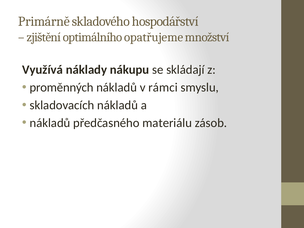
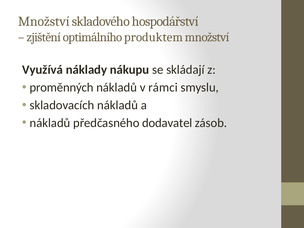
Primárně at (44, 21): Primárně -> Množství
opatřujeme: opatřujeme -> produktem
materiálu: materiálu -> dodavatel
